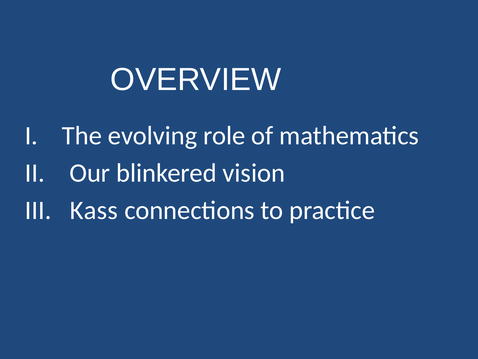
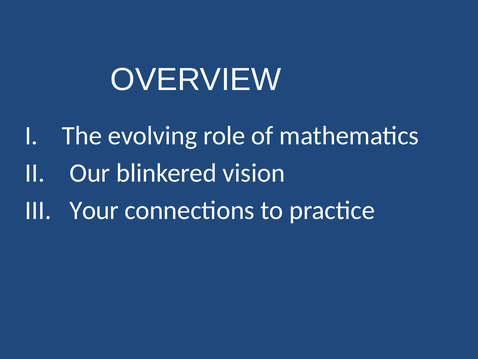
Kass: Kass -> Your
